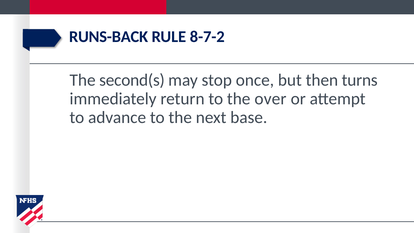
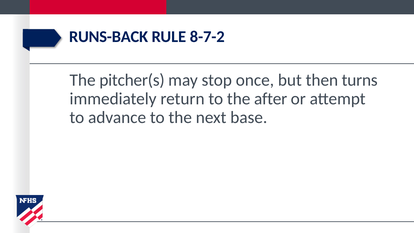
second(s: second(s -> pitcher(s
over: over -> after
